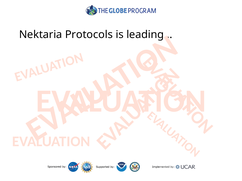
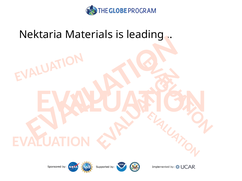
Protocols: Protocols -> Materials
